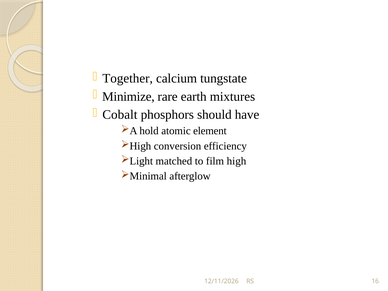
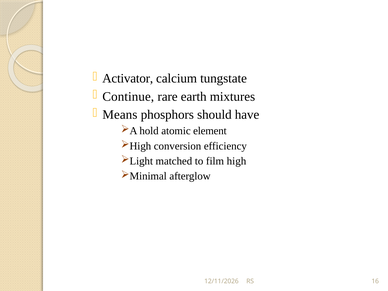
Together: Together -> Activator
Minimize: Minimize -> Continue
Cobalt: Cobalt -> Means
